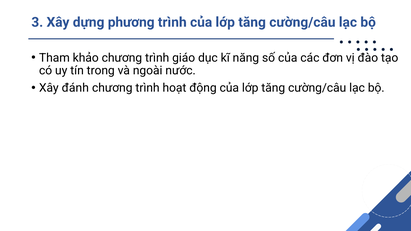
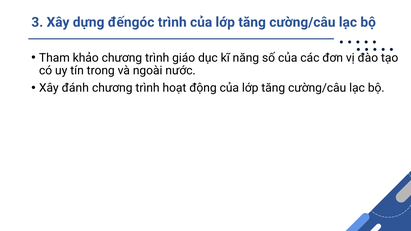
phương: phương -> đếngóc
